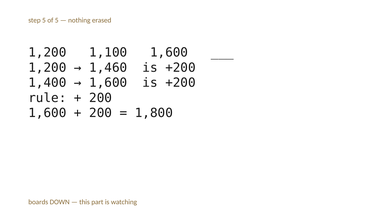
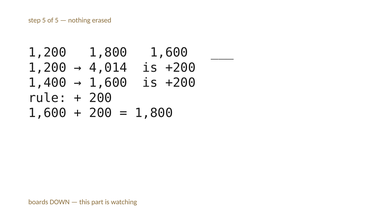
1,200 1,100: 1,100 -> 1,800
1,460: 1,460 -> 4,014
